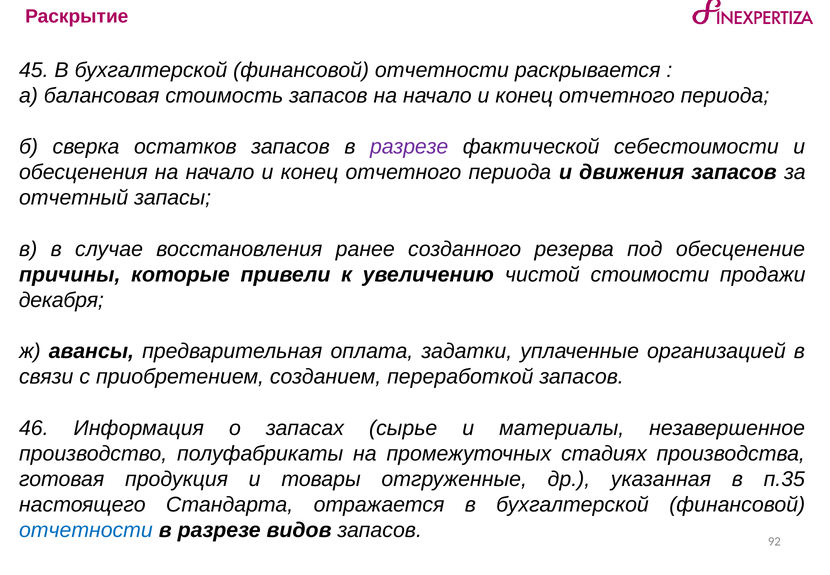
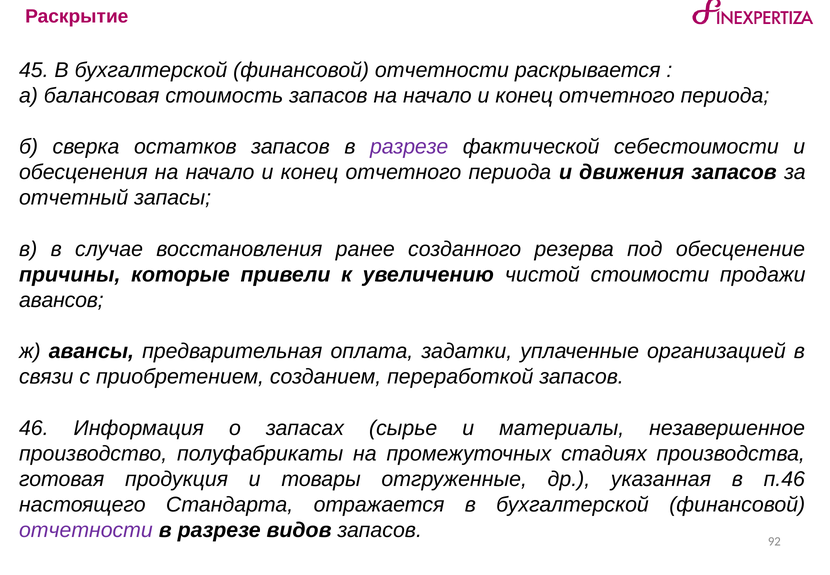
декабря: декабря -> авансов
п.35: п.35 -> п.46
отчетности at (86, 530) colour: blue -> purple
